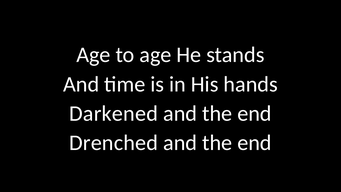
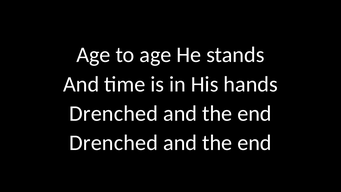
Darkened at (114, 113): Darkened -> Drenched
